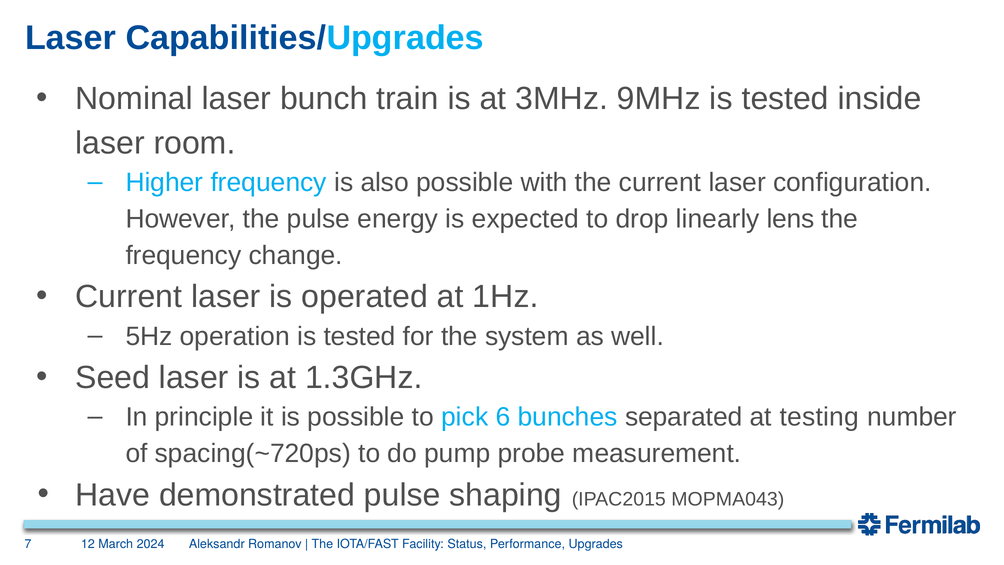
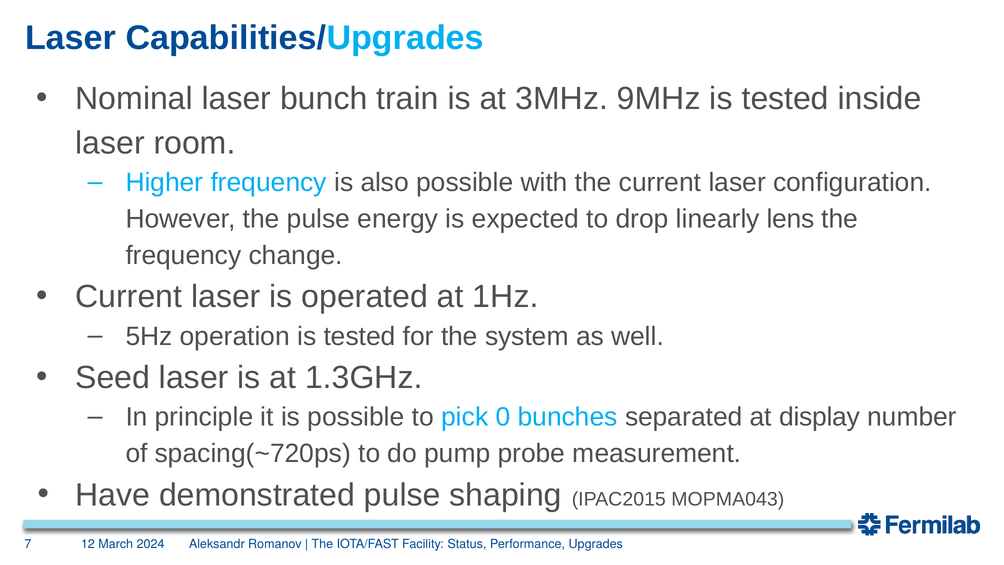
6: 6 -> 0
testing: testing -> display
